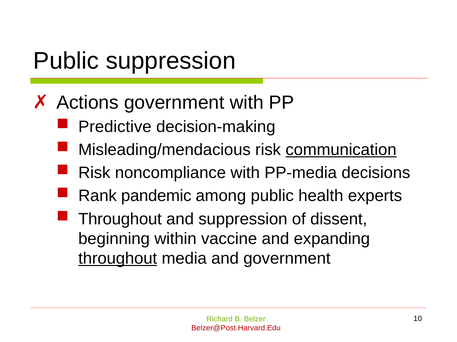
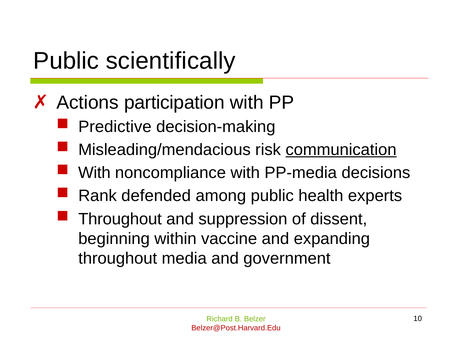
Public suppression: suppression -> scientifically
Actions government: government -> participation
Risk at (94, 173): Risk -> With
pandemic: pandemic -> defended
throughout at (118, 259) underline: present -> none
